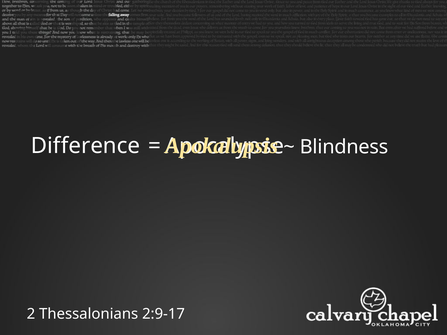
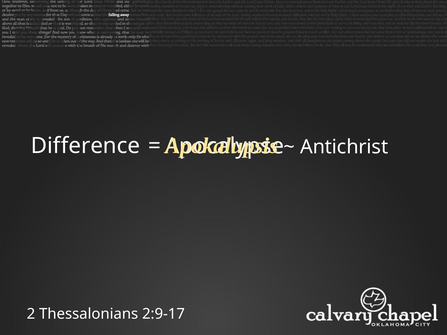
Blindness: Blindness -> Antichrist
